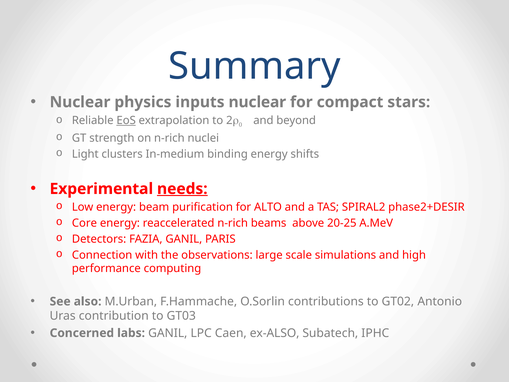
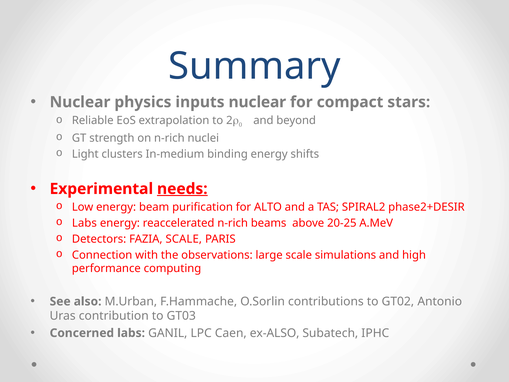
EoS underline: present -> none
Core at (84, 223): Core -> Labs
FAZIA GANIL: GANIL -> SCALE
